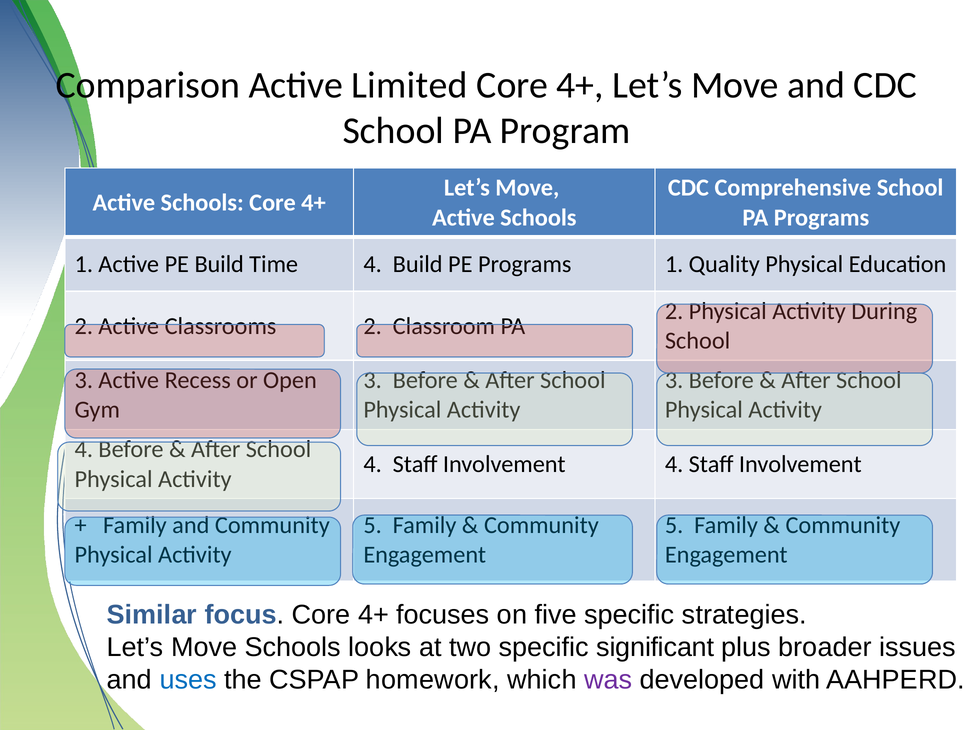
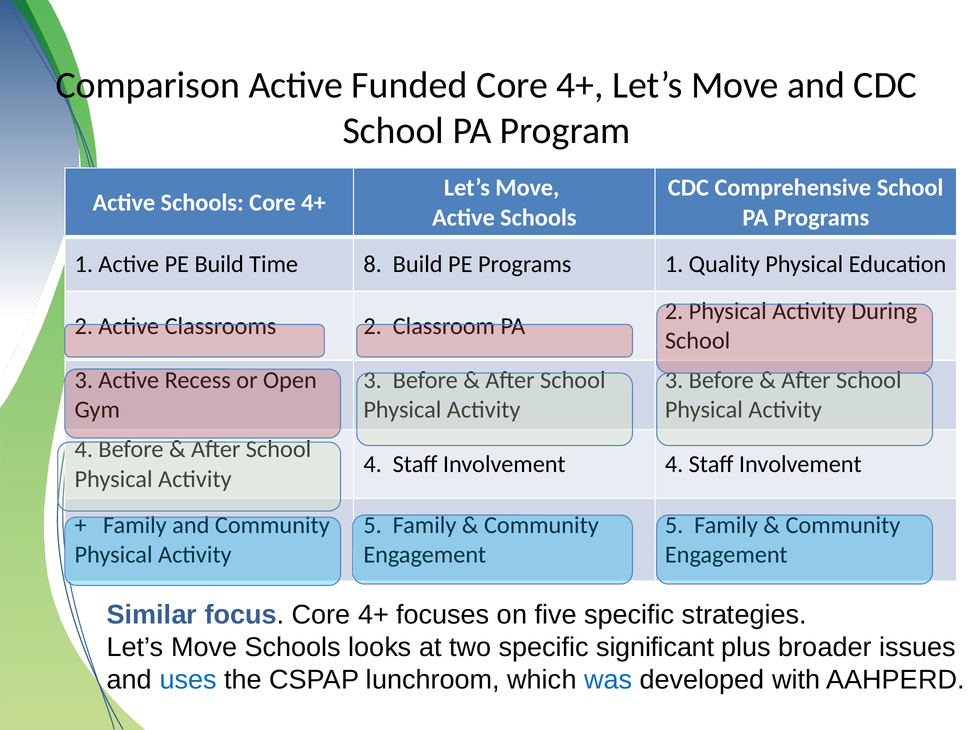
Limited: Limited -> Funded
Time 4: 4 -> 8
homework: homework -> lunchroom
was colour: purple -> blue
